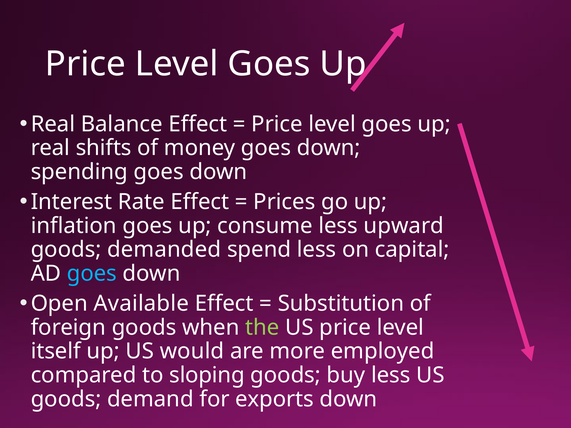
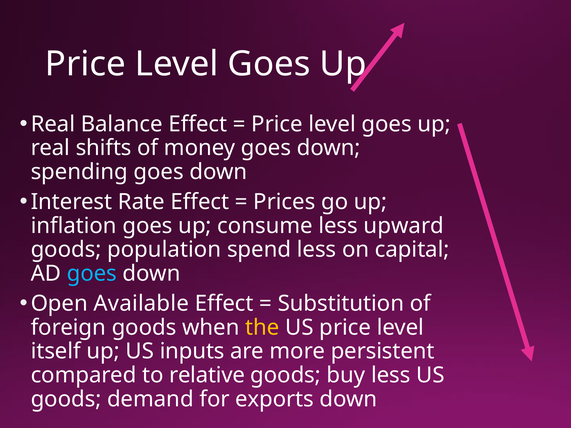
demanded: demanded -> population
the colour: light green -> yellow
would: would -> inputs
employed: employed -> persistent
sloping: sloping -> relative
